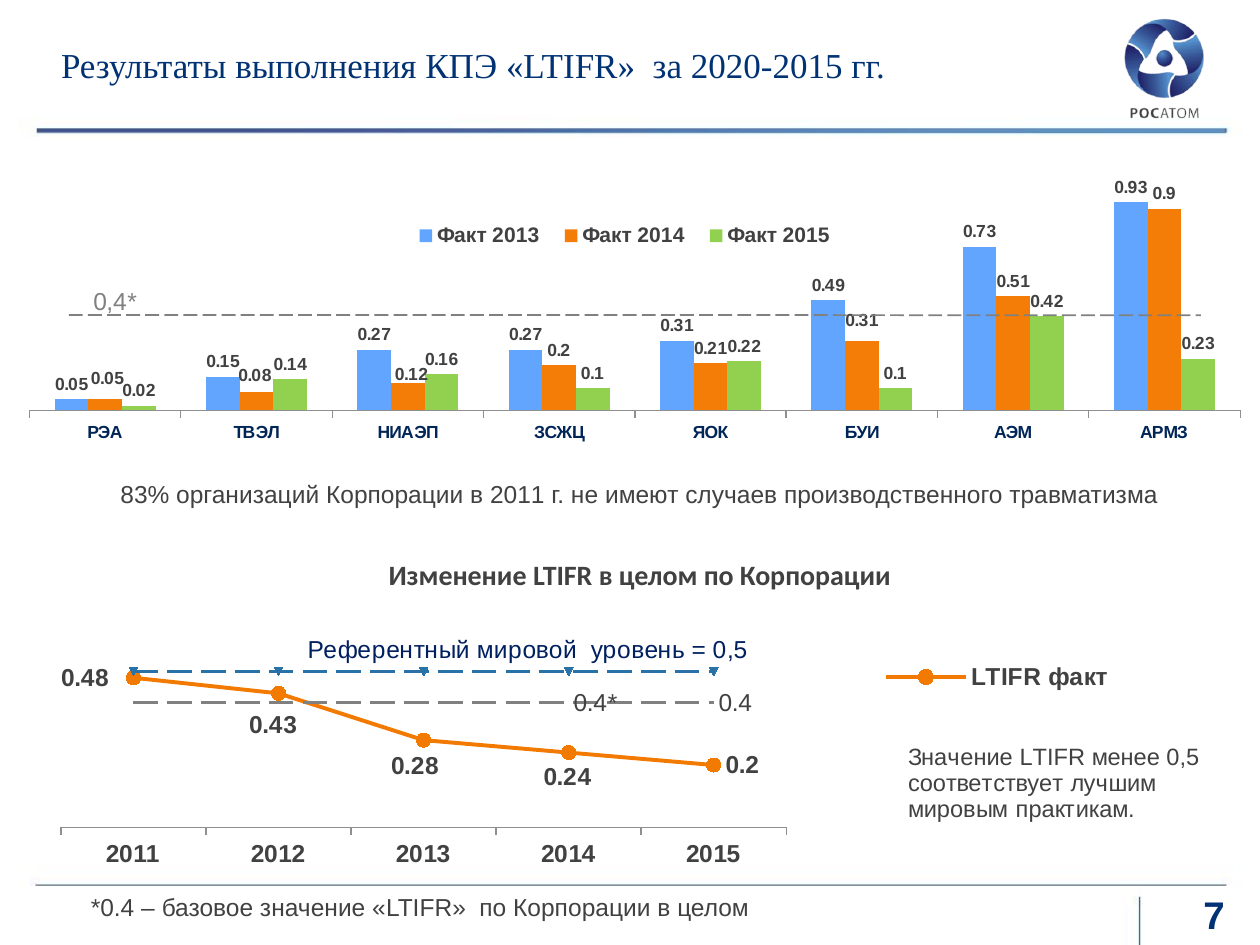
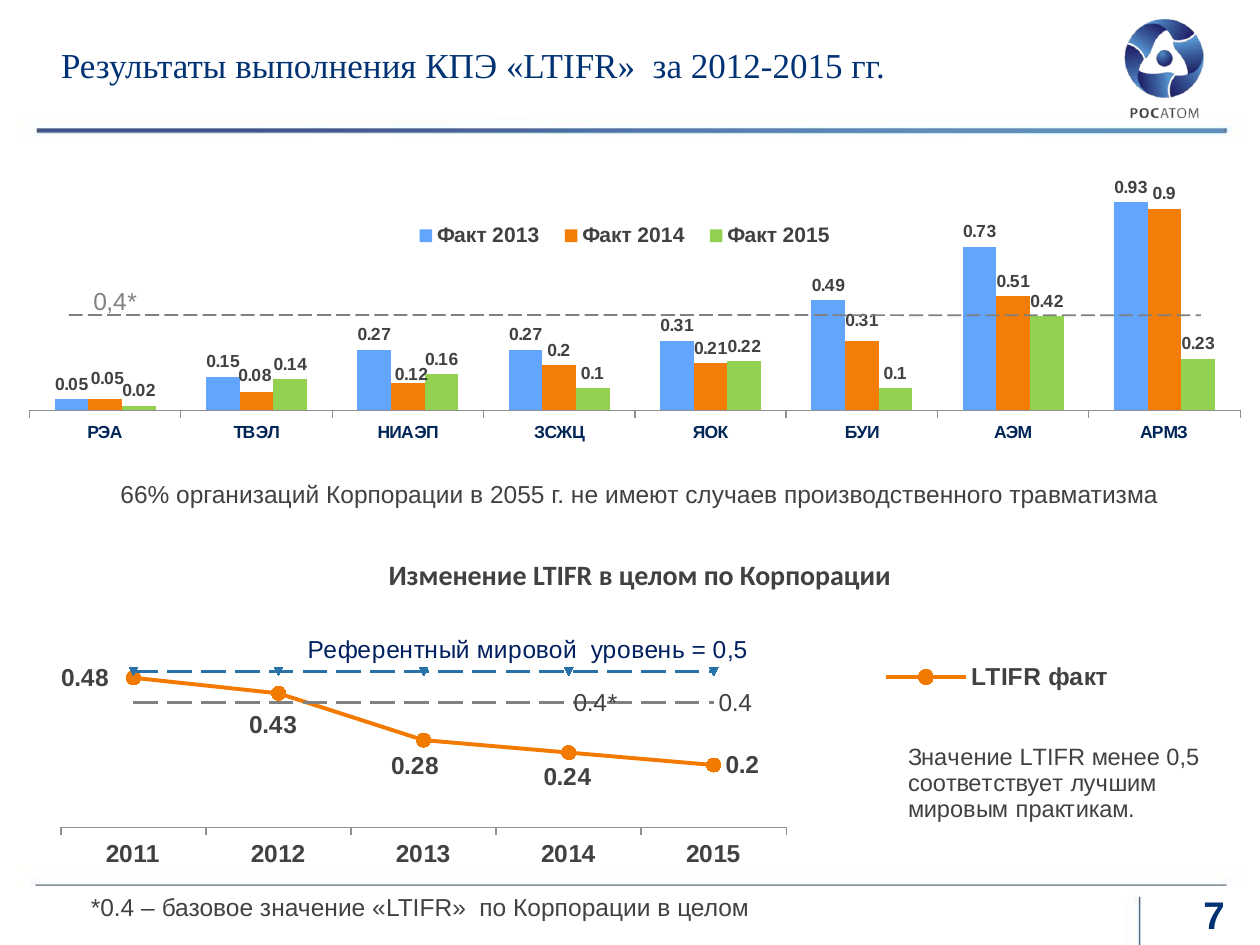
2020-2015: 2020-2015 -> 2012-2015
83%: 83% -> 66%
в 2011: 2011 -> 2055
